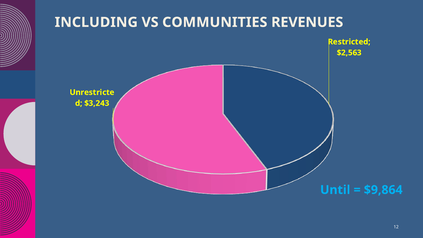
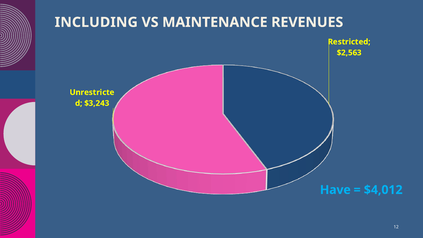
COMMUNITIES: COMMUNITIES -> MAINTENANCE
Until: Until -> Have
$9,864: $9,864 -> $4,012
